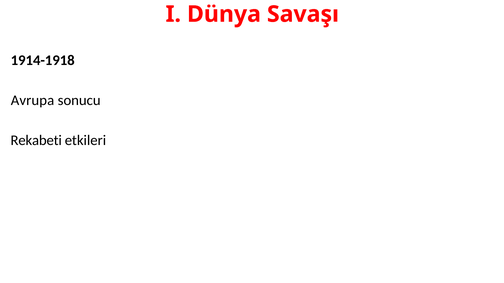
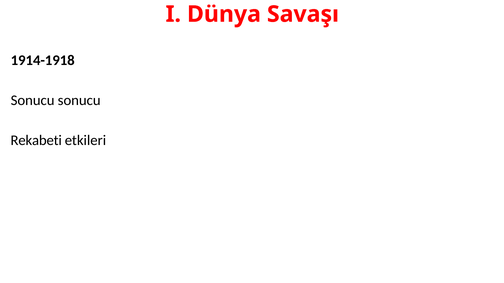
Avrupa at (33, 100): Avrupa -> Sonucu
